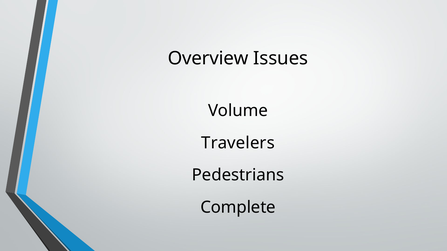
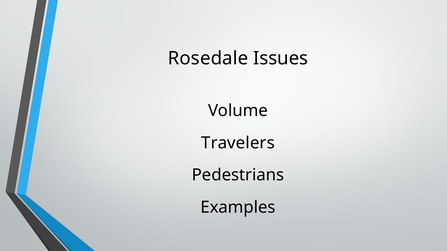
Overview: Overview -> Rosedale
Complete: Complete -> Examples
